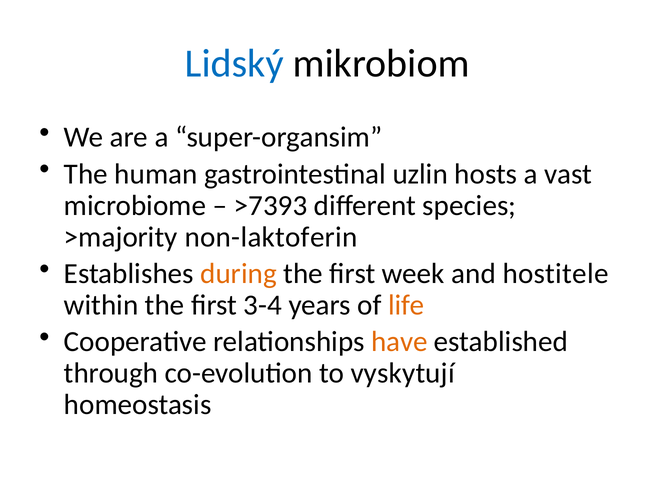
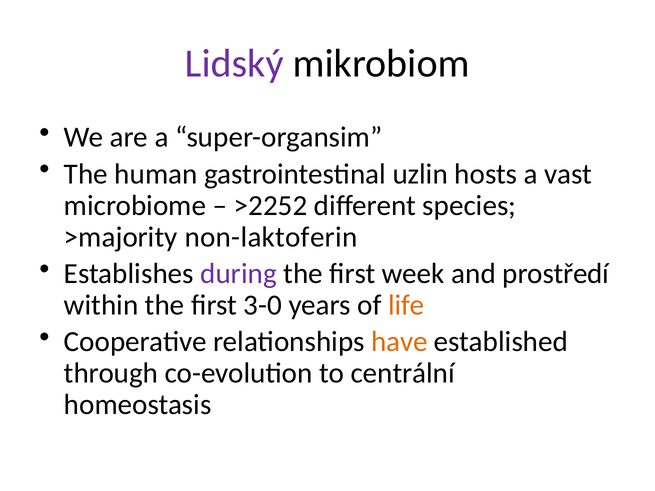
Lidský colour: blue -> purple
>7393: >7393 -> >2252
during colour: orange -> purple
hostitele: hostitele -> prostředí
3-4: 3-4 -> 3-0
vyskytují: vyskytují -> centrální
